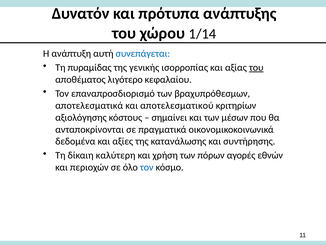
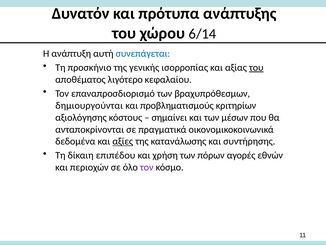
1/14: 1/14 -> 6/14
πυραμίδας: πυραμίδας -> προσκήνιο
αποτελεσματικά: αποτελεσματικά -> δημιουργούνται
αποτελεσματικού: αποτελεσματικού -> προβληματισμούς
αξίες underline: none -> present
καλύτερη: καλύτερη -> επιπέδου
τον at (147, 167) colour: blue -> purple
